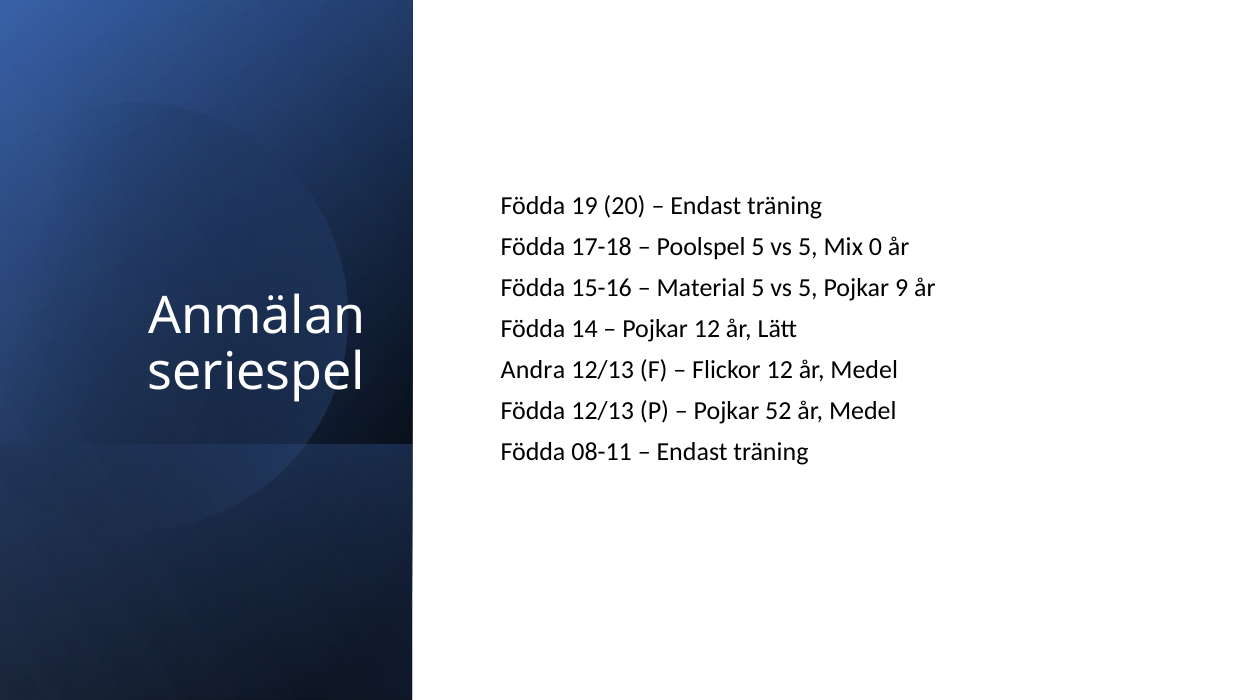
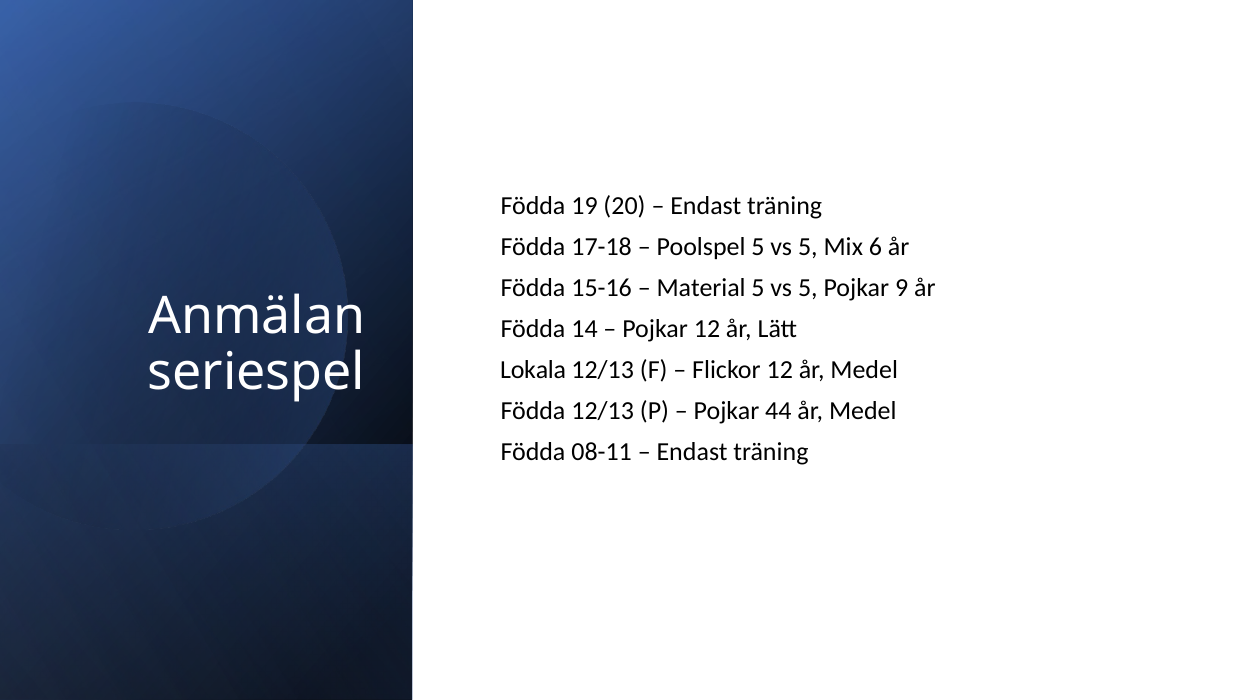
0: 0 -> 6
Andra: Andra -> Lokala
52: 52 -> 44
